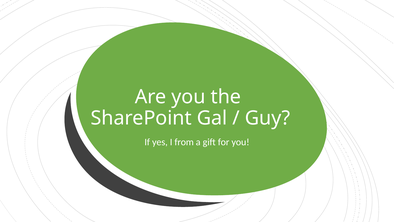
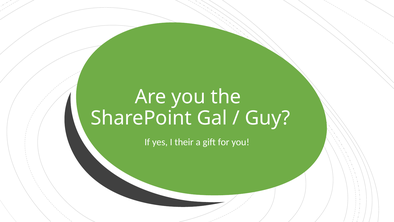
from: from -> their
